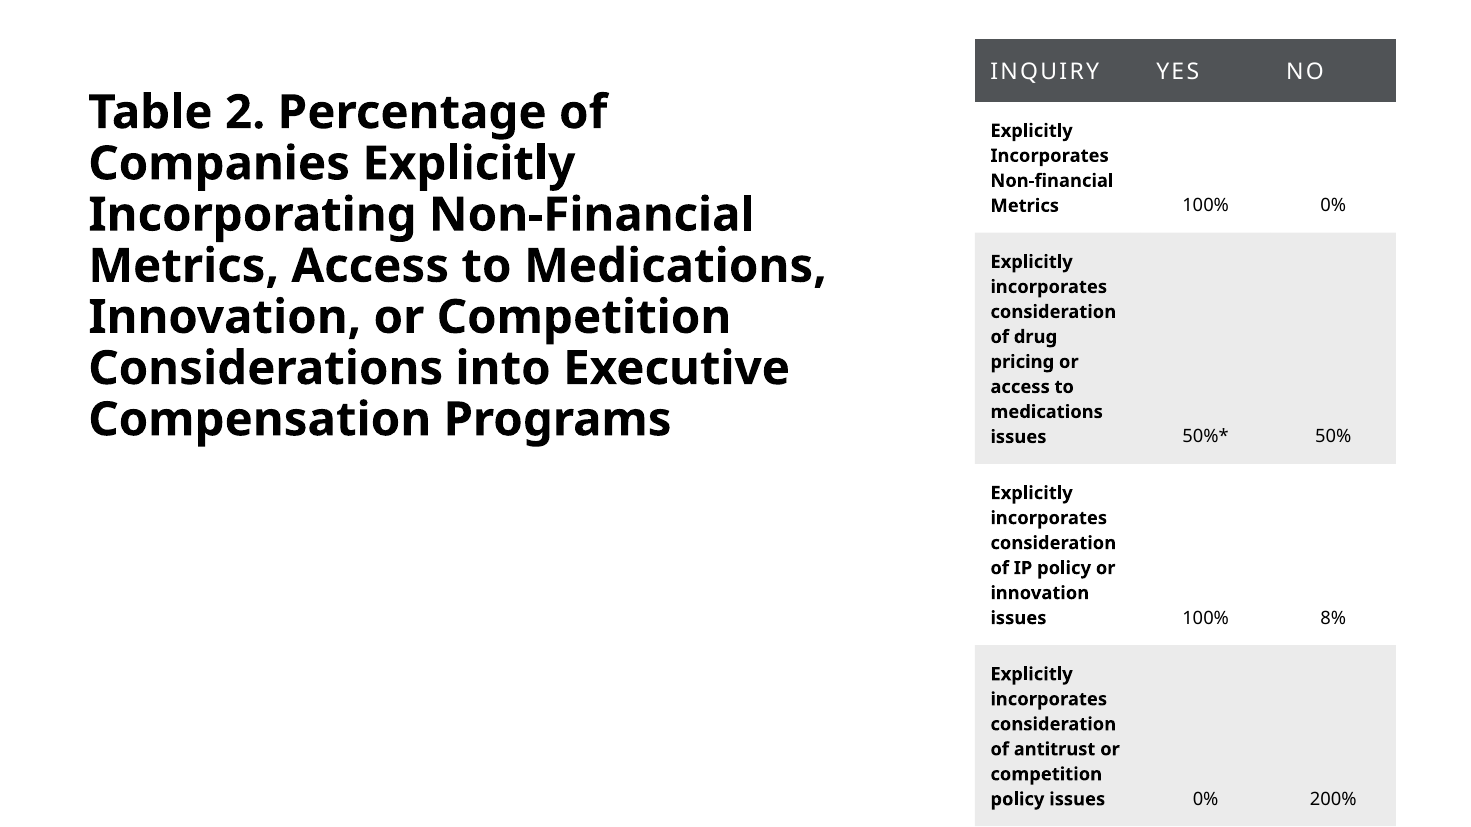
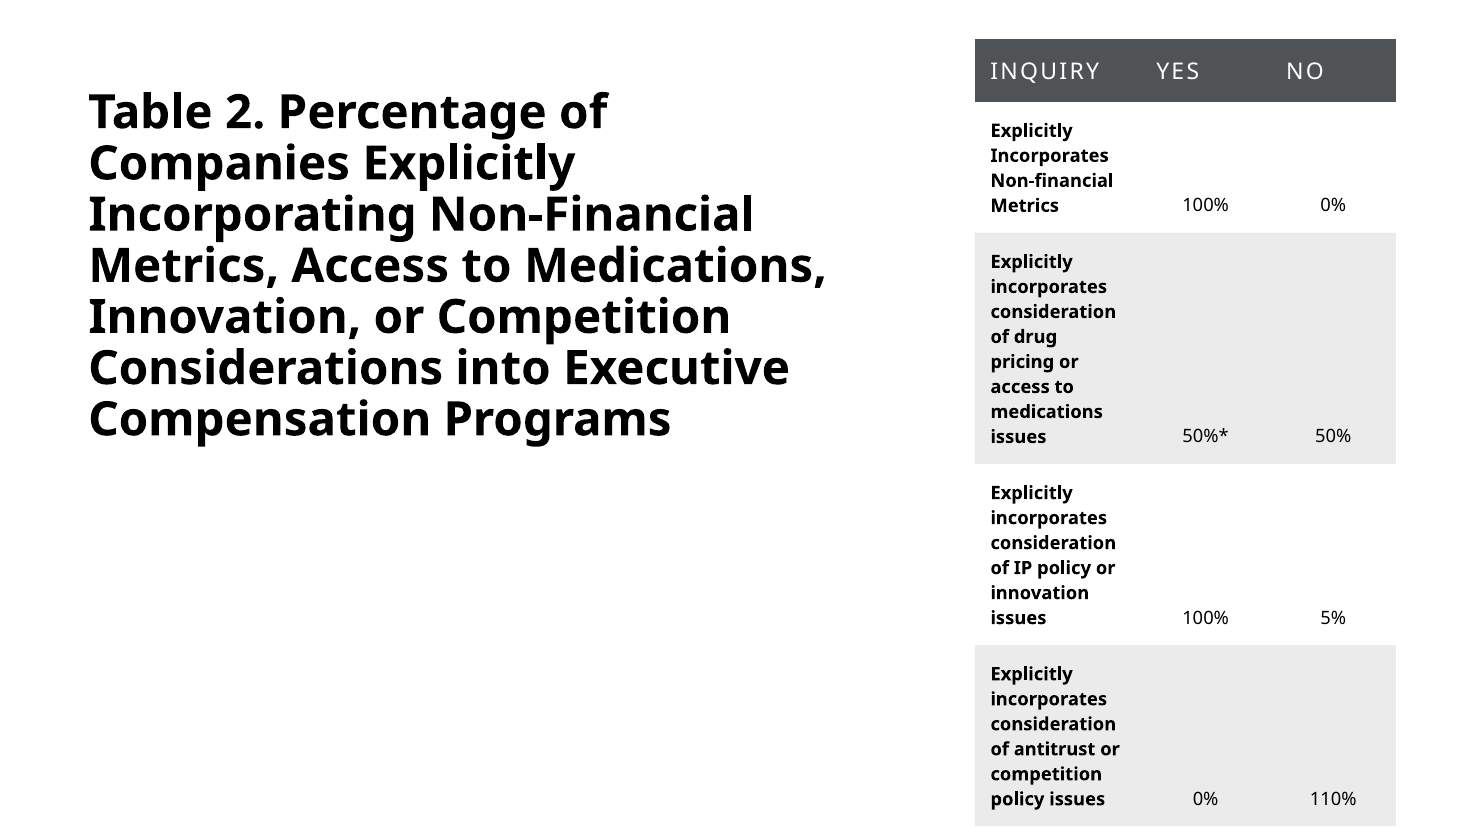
8%: 8% -> 5%
200%: 200% -> 110%
